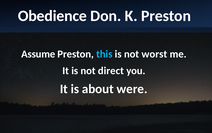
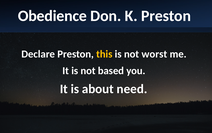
Assume: Assume -> Declare
this colour: light blue -> yellow
direct: direct -> based
were: were -> need
